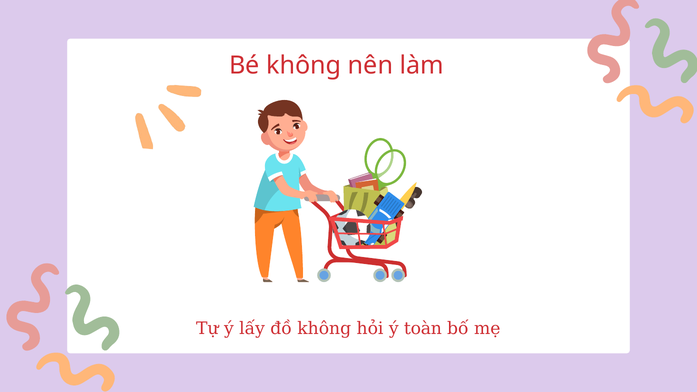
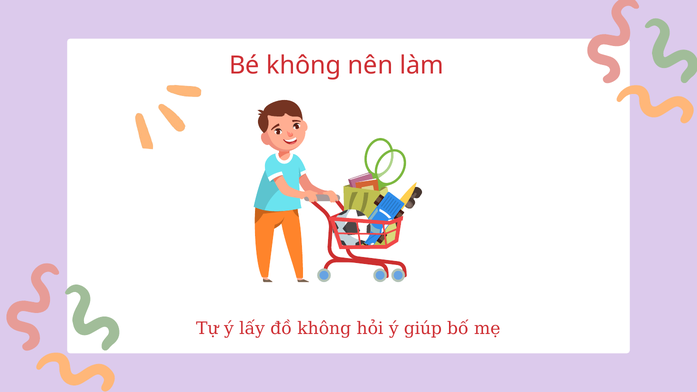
toàn: toàn -> giúp
